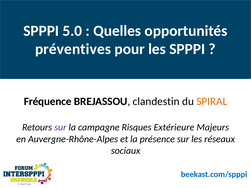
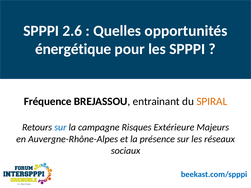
5.0: 5.0 -> 2.6
préventives: préventives -> énergétique
clandestin: clandestin -> entrainant
sur at (60, 127) colour: purple -> blue
